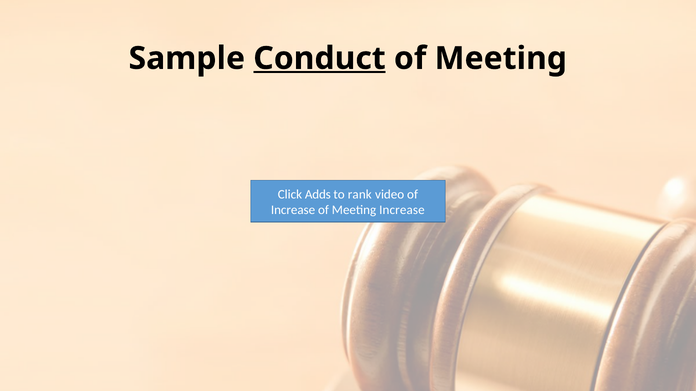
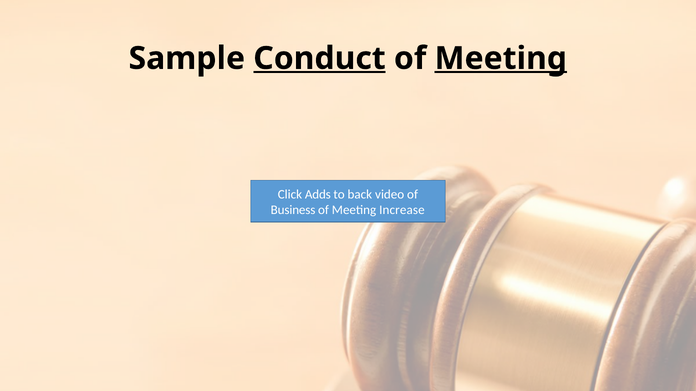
Meeting at (501, 58) underline: none -> present
rank: rank -> back
Increase at (293, 210): Increase -> Business
